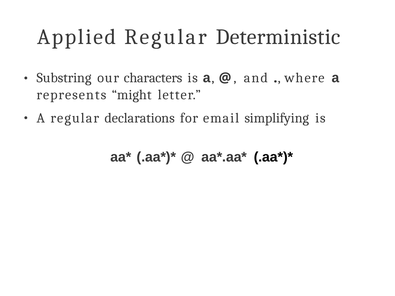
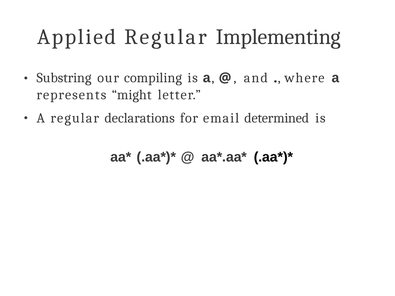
Deterministic: Deterministic -> Implementing
characters: characters -> compiling
simplifying: simplifying -> determined
